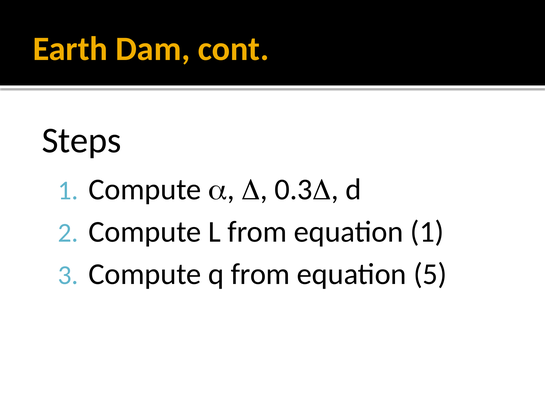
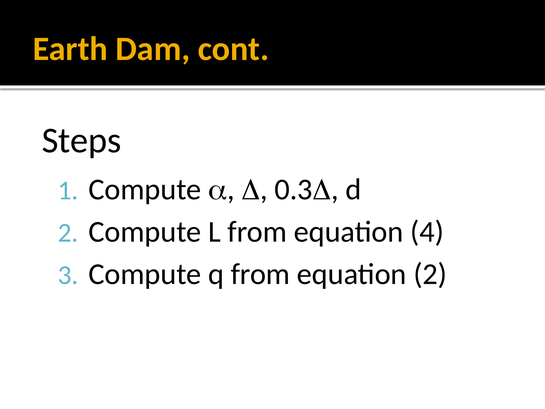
equation 1: 1 -> 4
equation 5: 5 -> 2
